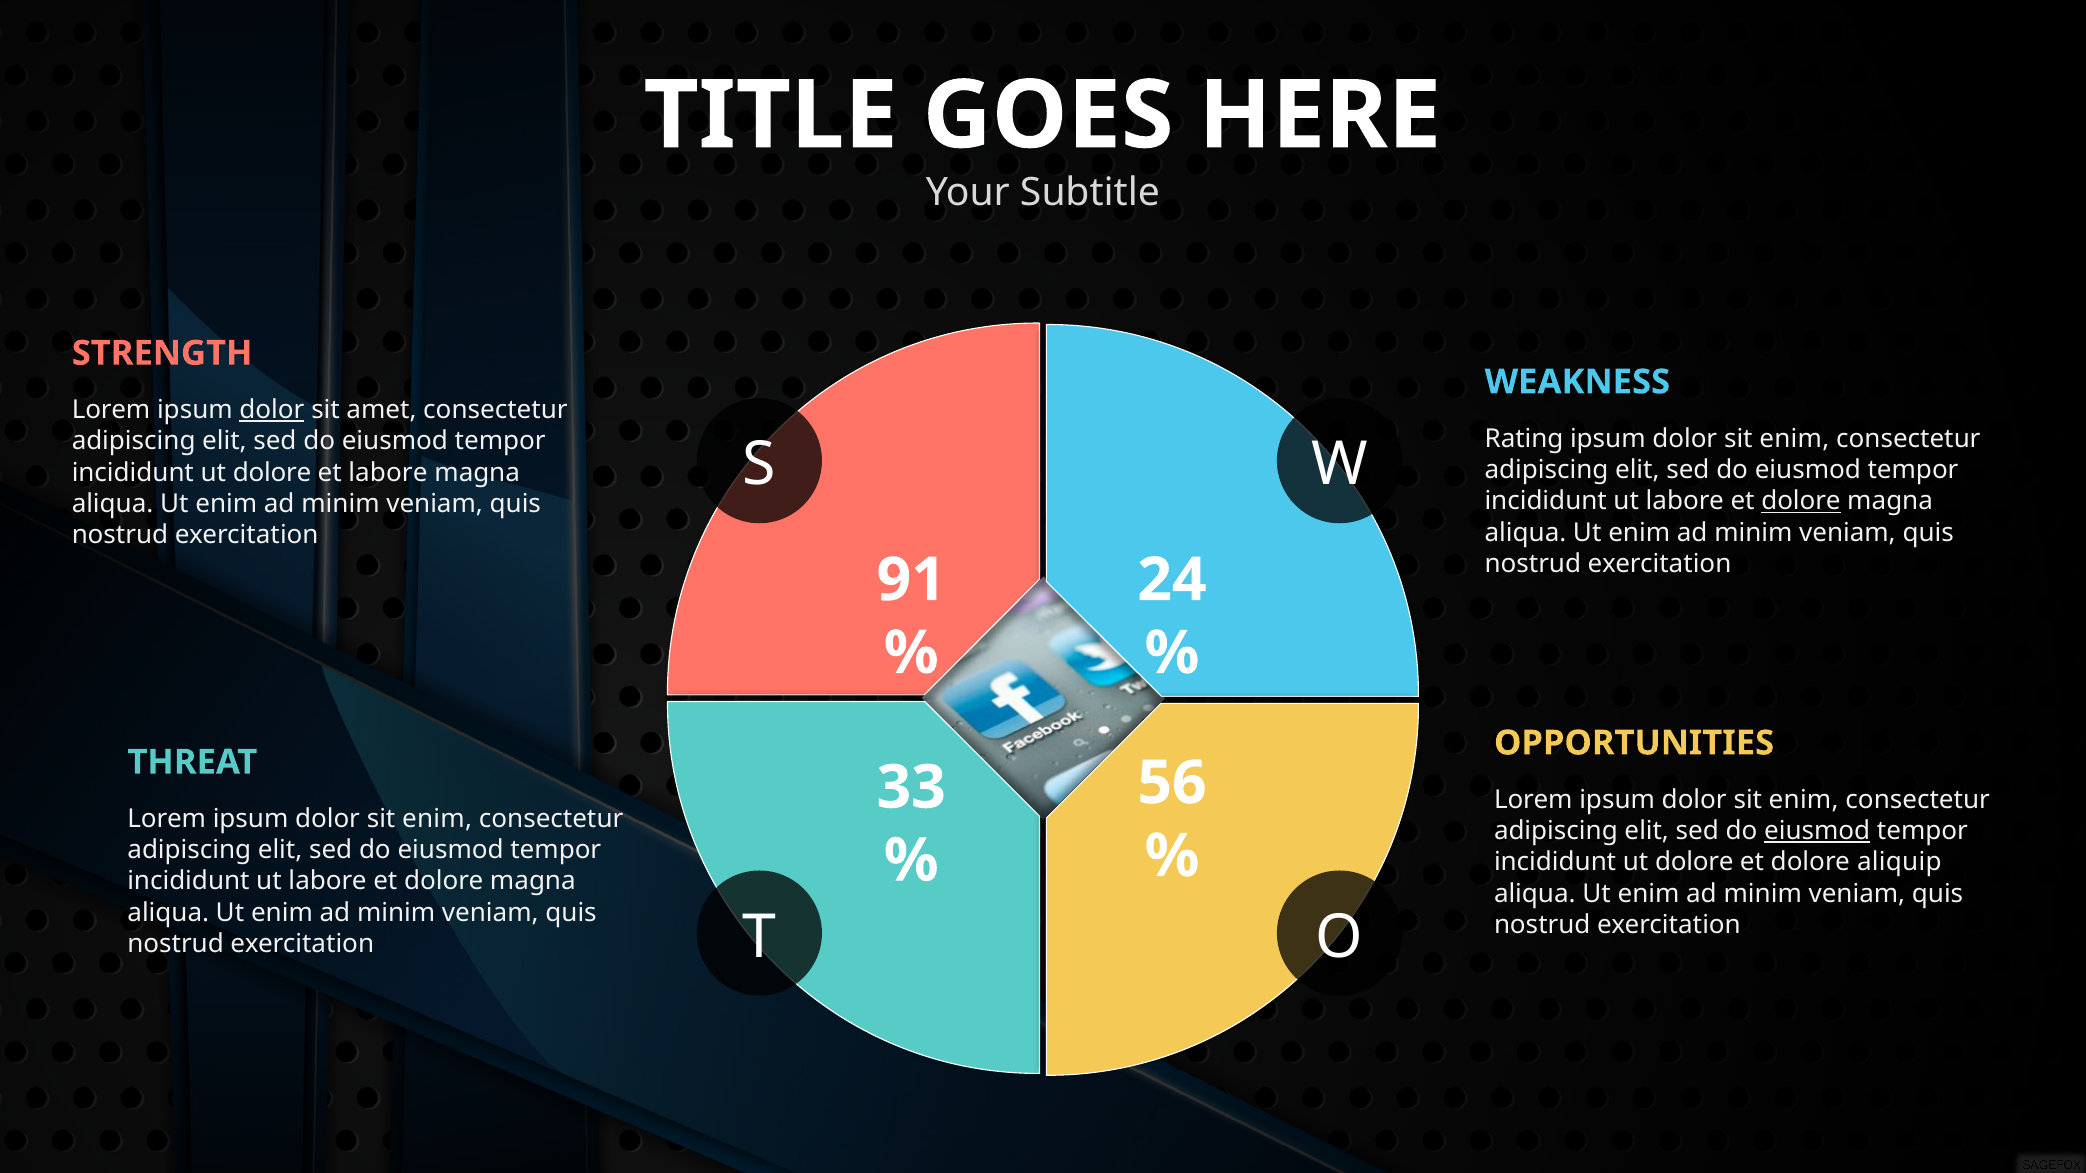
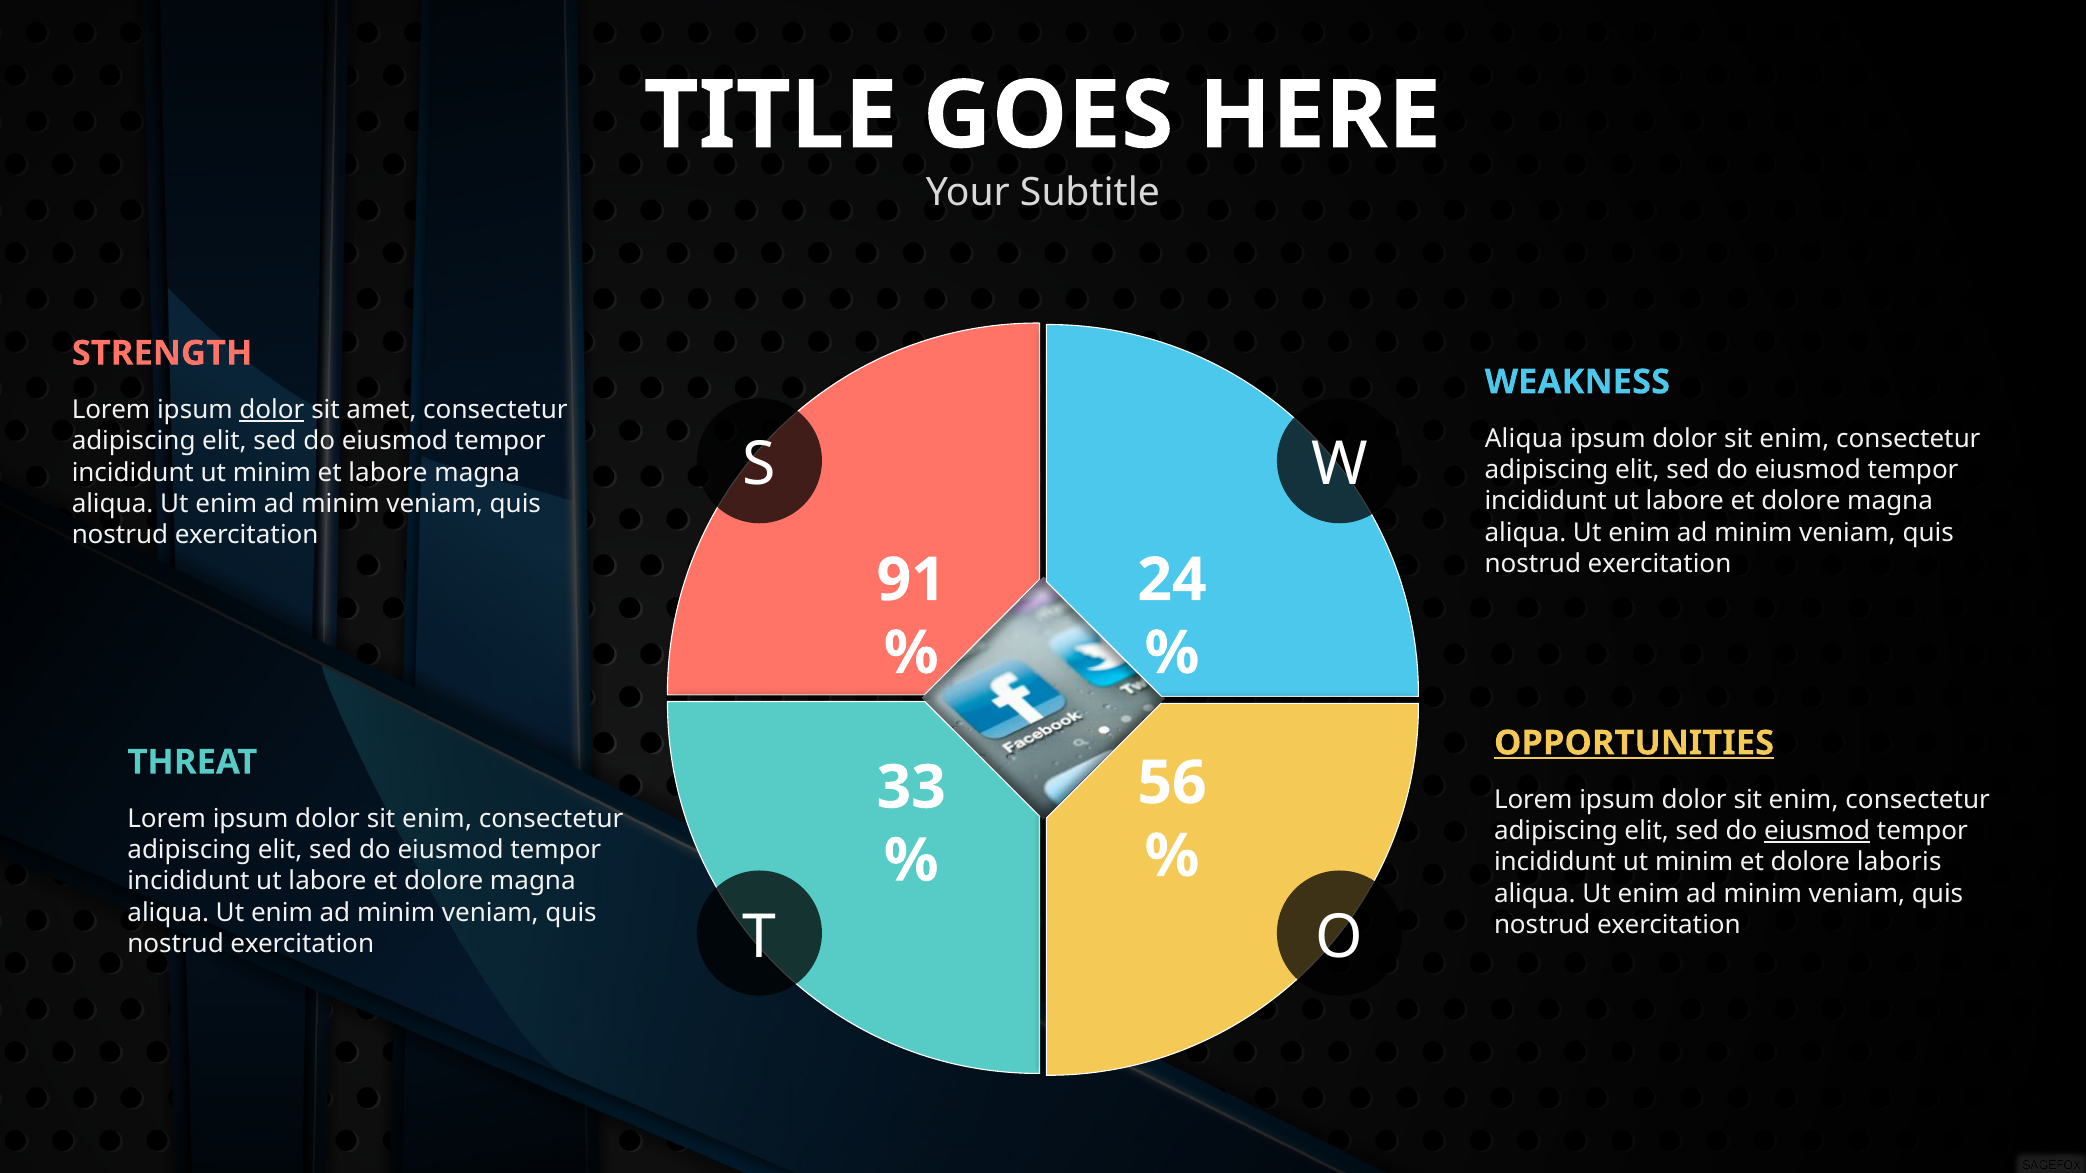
Rating at (1524, 439): Rating -> Aliqua
dolore at (272, 473): dolore -> minim
dolore at (1801, 501) underline: present -> none
OPPORTUNITIES underline: none -> present
dolore at (1694, 863): dolore -> minim
aliquip: aliquip -> laboris
